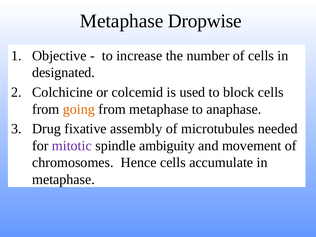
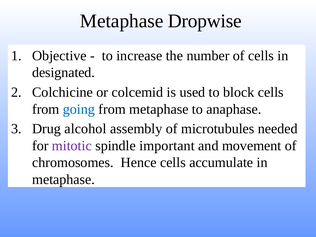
going colour: orange -> blue
fixative: fixative -> alcohol
ambiguity: ambiguity -> important
